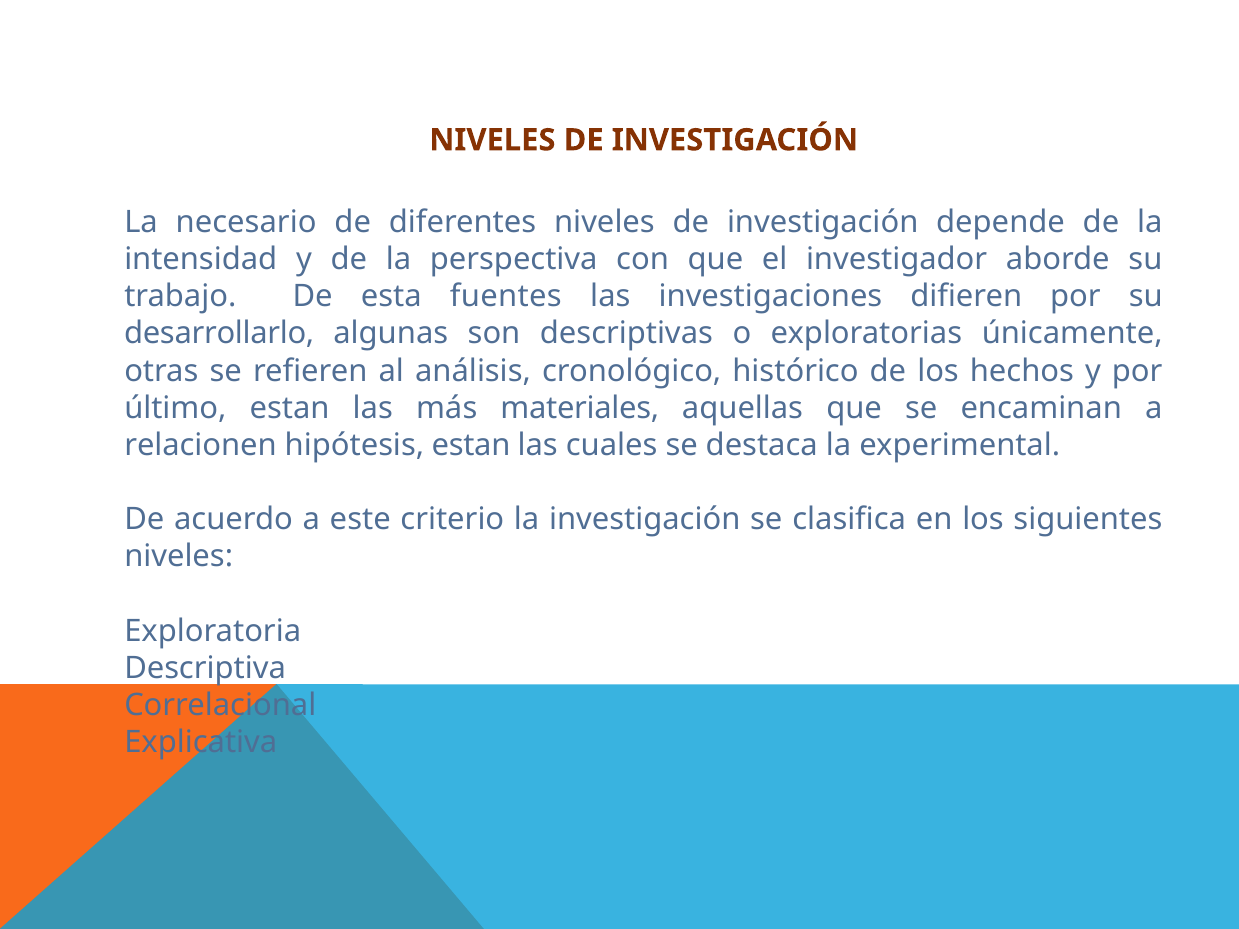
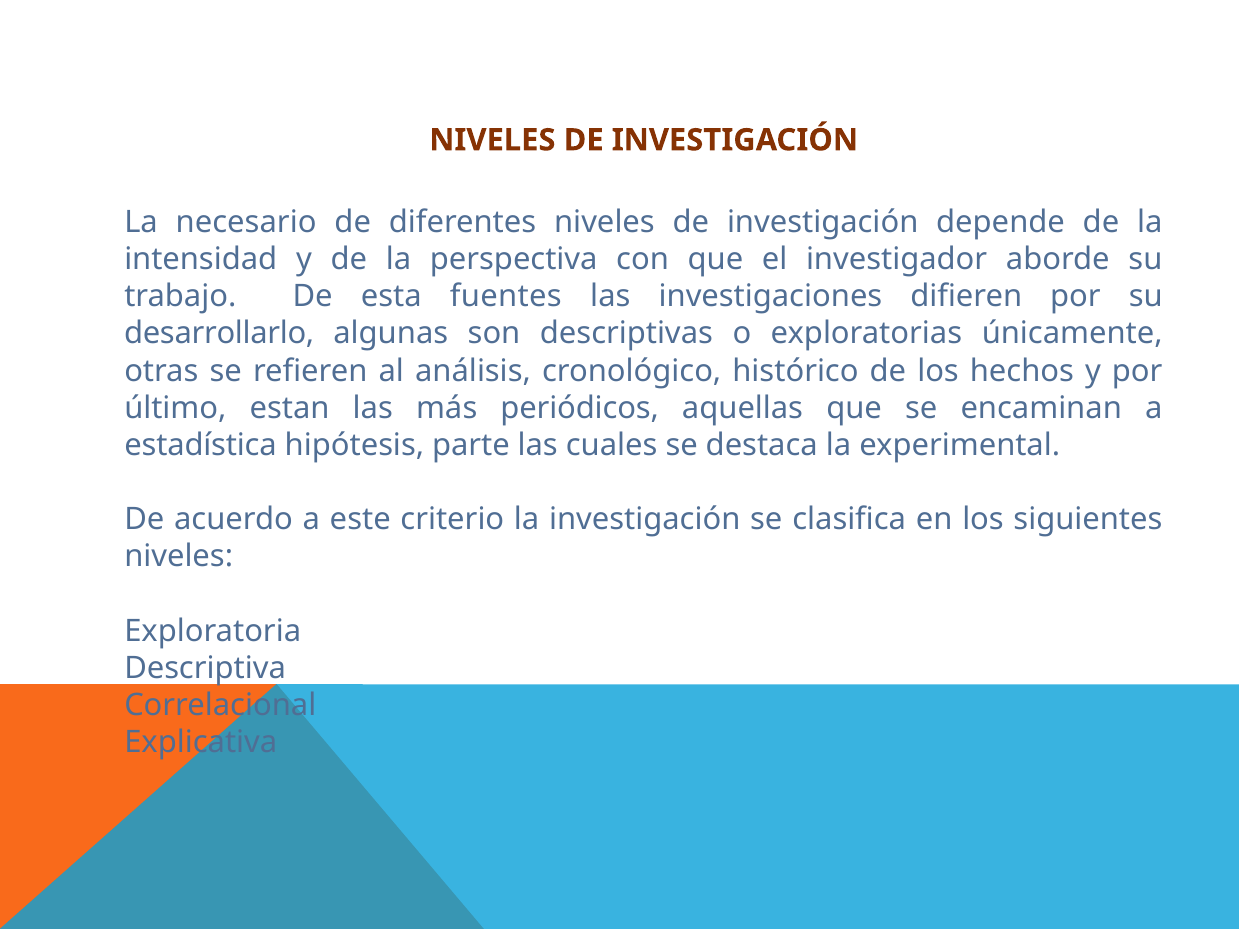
materiales: materiales -> periódicos
relacionen: relacionen -> estadística
hipótesis estan: estan -> parte
